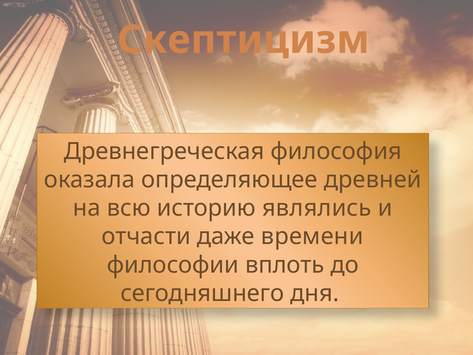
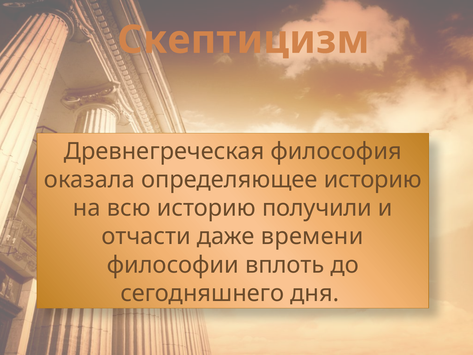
определяющее древней: древней -> историю
являлись: являлись -> получили
